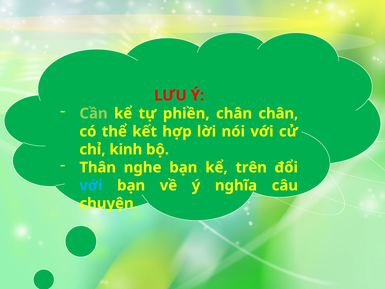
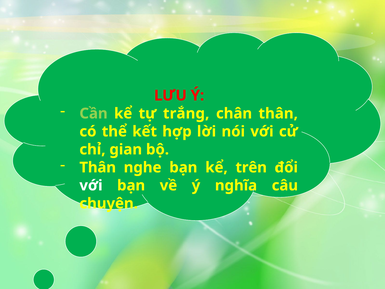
phiền: phiền -> trắng
chân chân: chân -> thân
kinh: kinh -> gian
với at (91, 185) colour: light blue -> white
